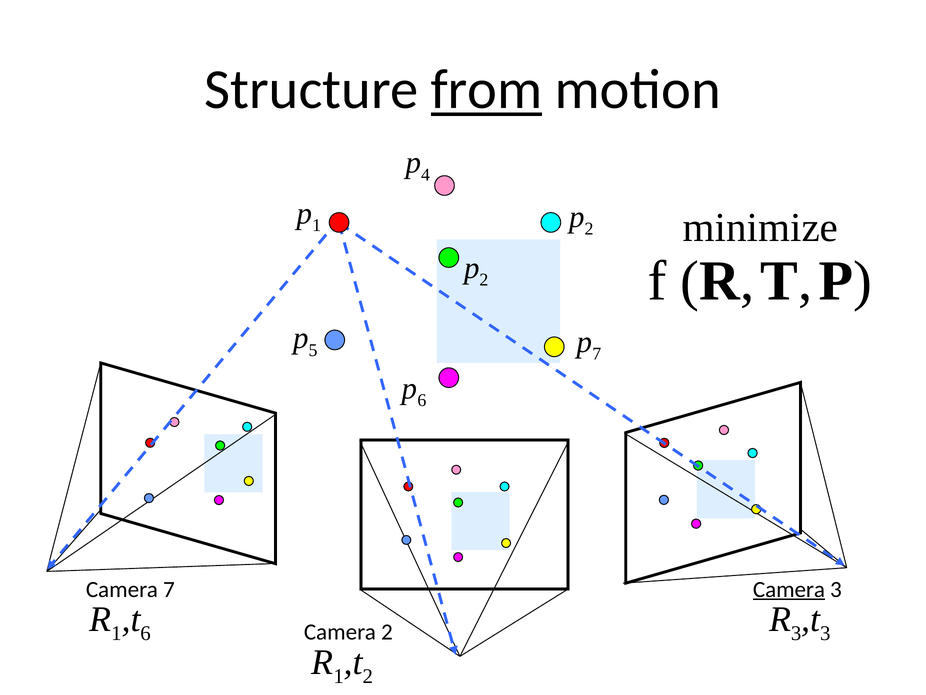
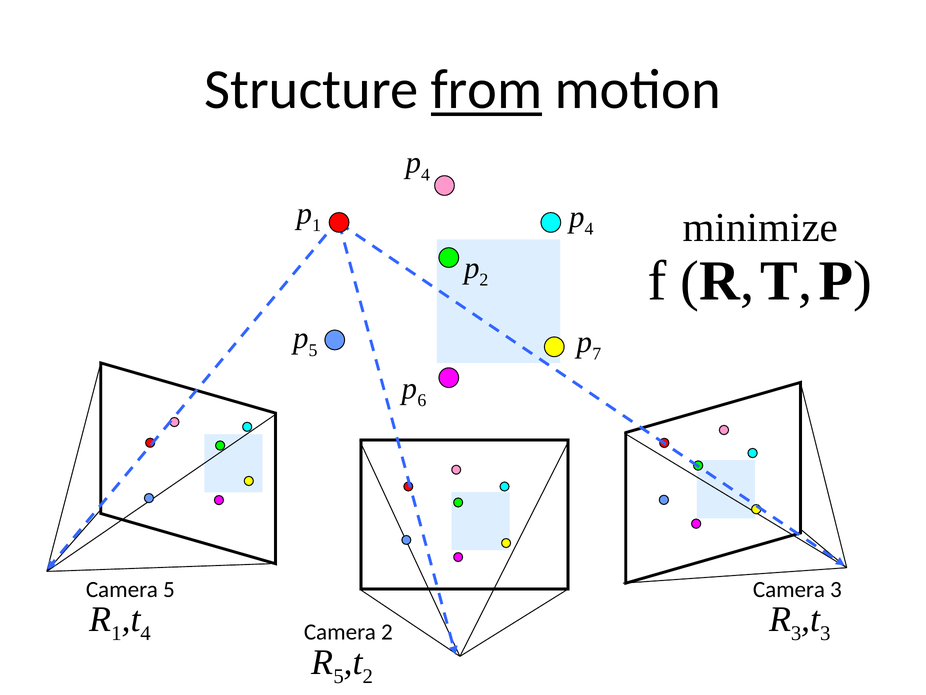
2 at (589, 229): 2 -> 4
Camera 7: 7 -> 5
Camera at (789, 589) underline: present -> none
6 at (146, 633): 6 -> 4
1 at (339, 676): 1 -> 5
